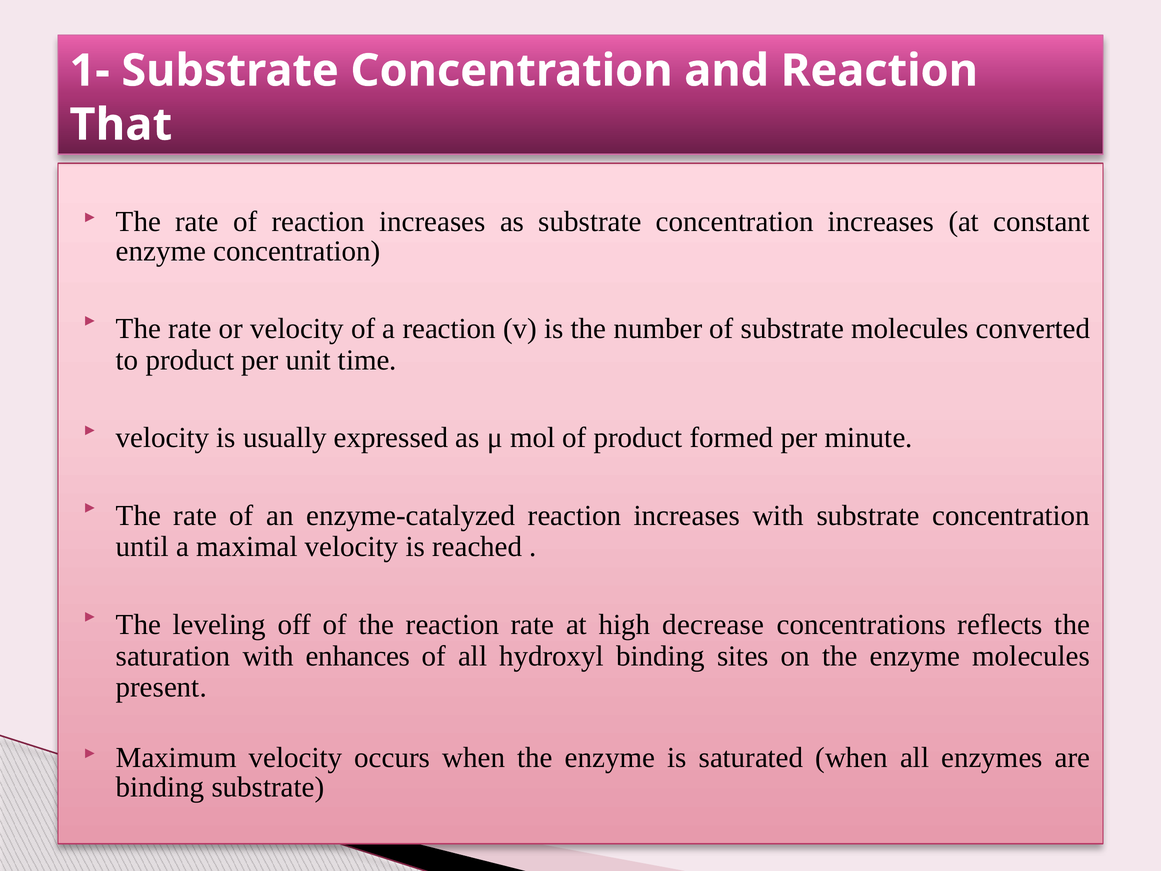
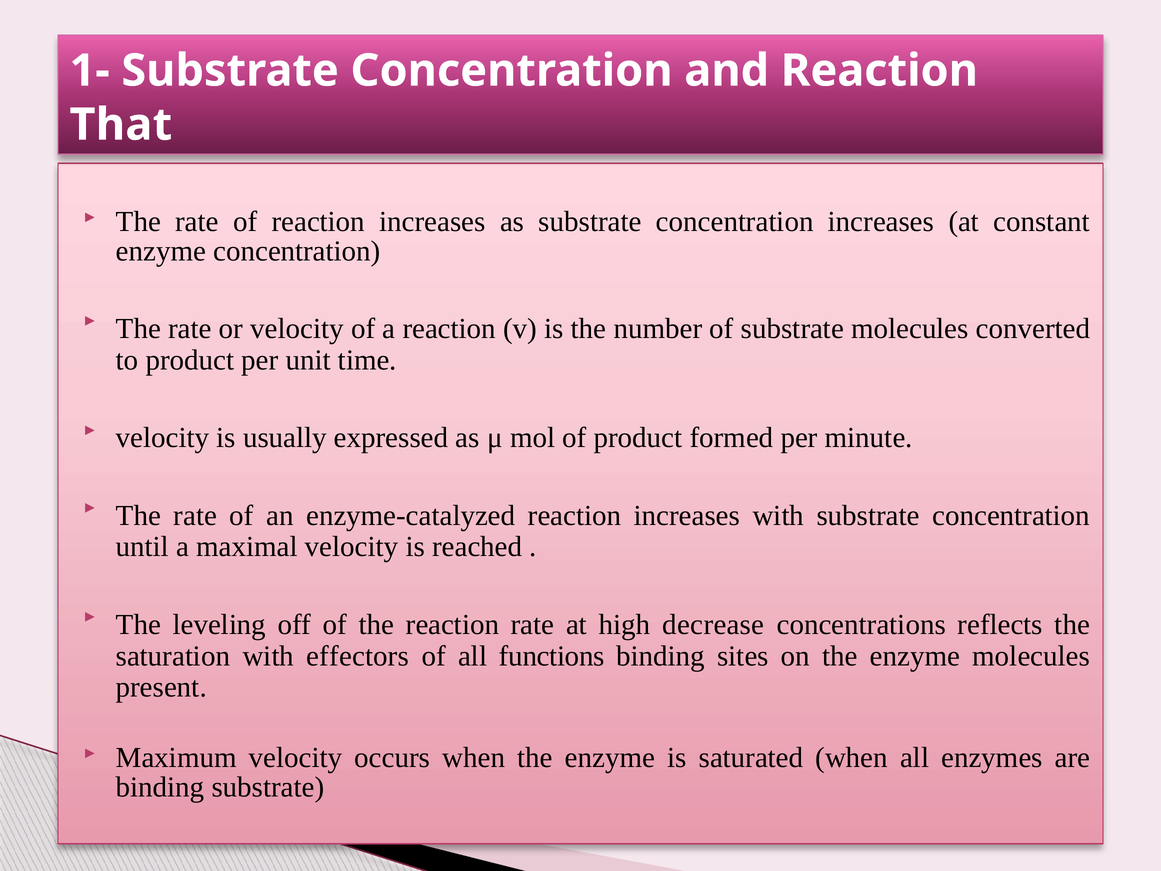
enhances: enhances -> effectors
hydroxyl: hydroxyl -> functions
